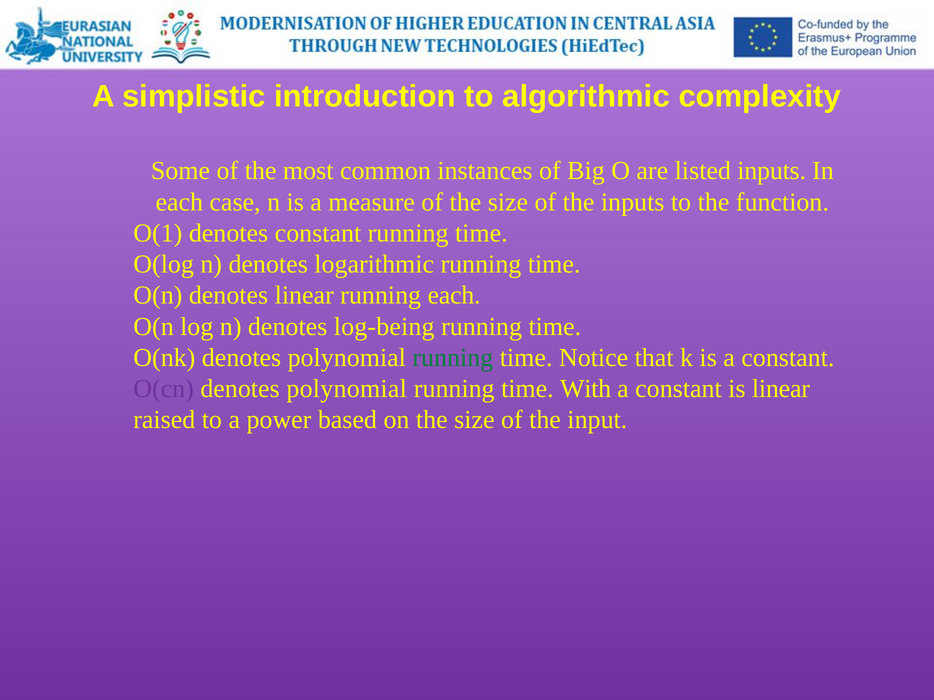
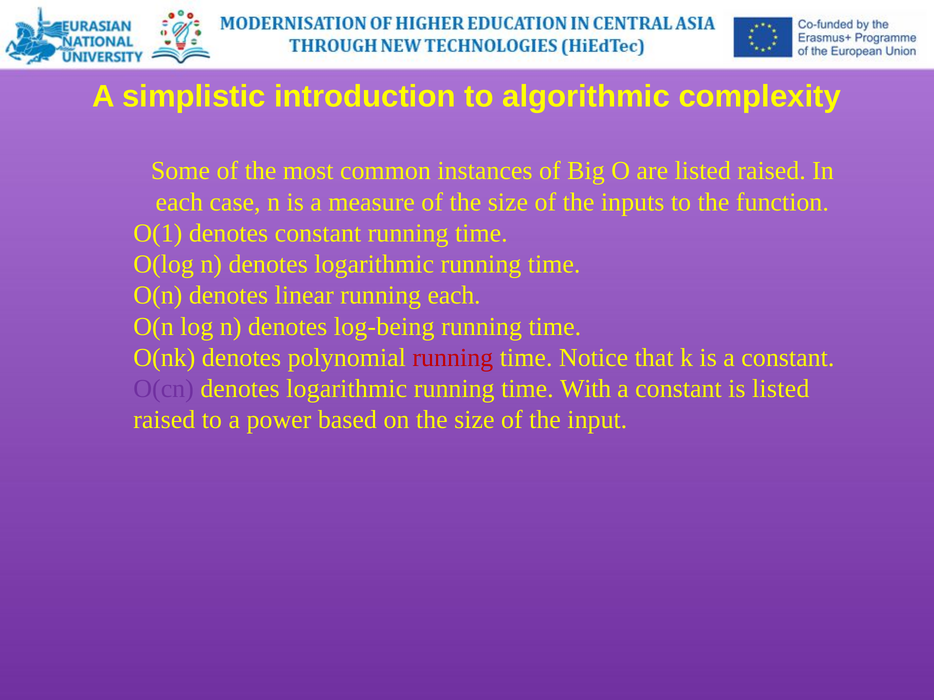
are listed inputs: inputs -> raised
running at (453, 358) colour: green -> red
polynomial at (347, 389): polynomial -> logarithmic
is linear: linear -> listed
